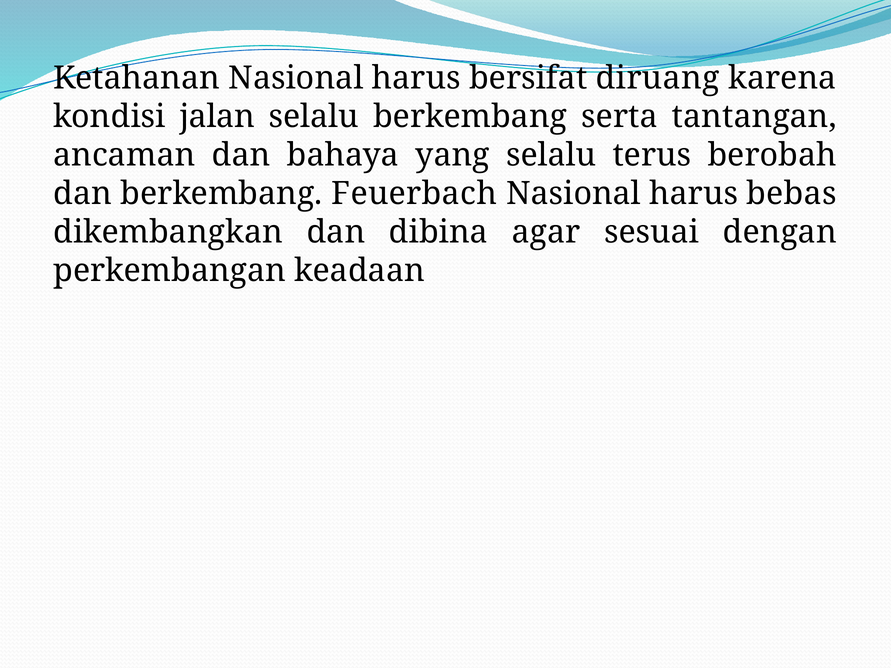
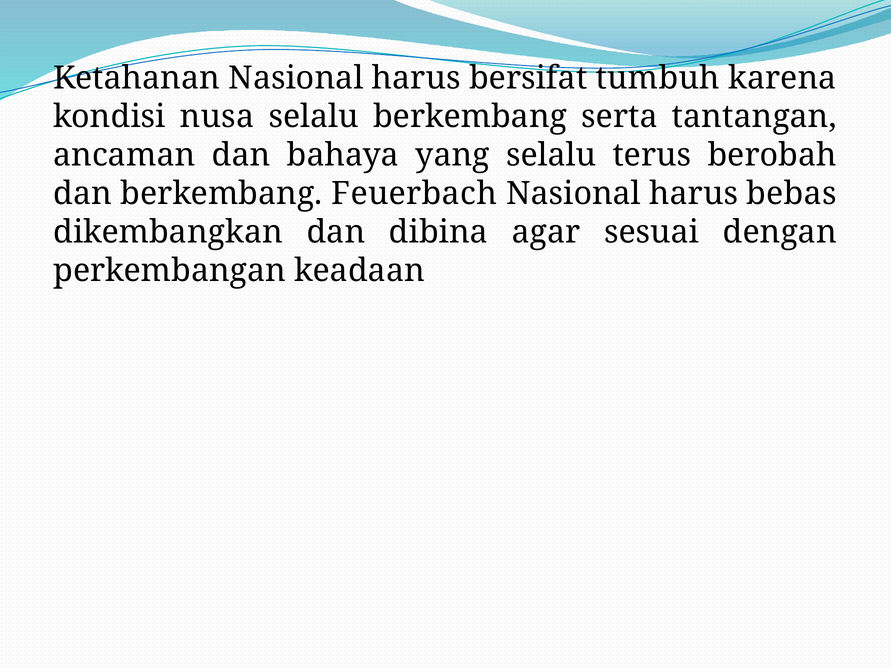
diruang: diruang -> tumbuh
jalan: jalan -> nusa
